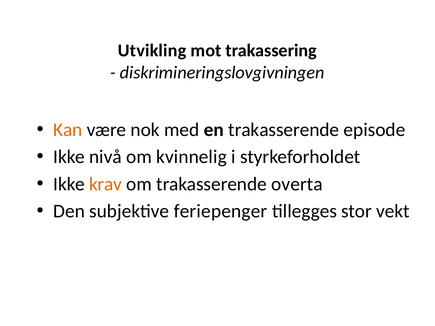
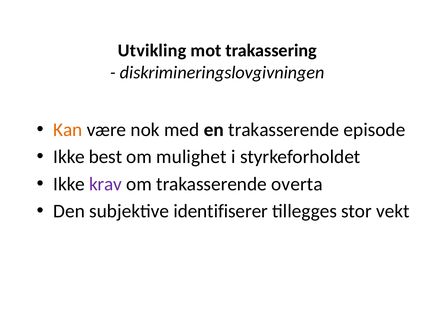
nivå: nivå -> best
kvinnelig: kvinnelig -> mulighet
krav colour: orange -> purple
feriepenger: feriepenger -> identifiserer
